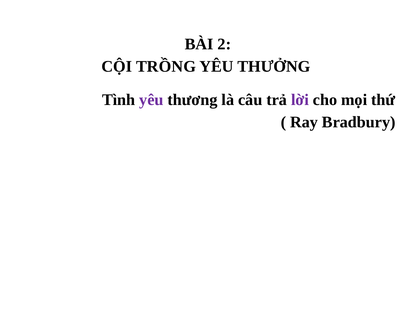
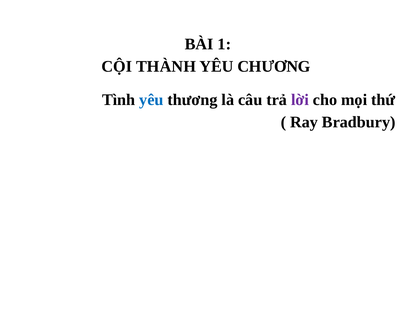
2: 2 -> 1
TRỒNG: TRỒNG -> THÀNH
THƯỞNG: THƯỞNG -> CHƯƠNG
yêu at (151, 100) colour: purple -> blue
